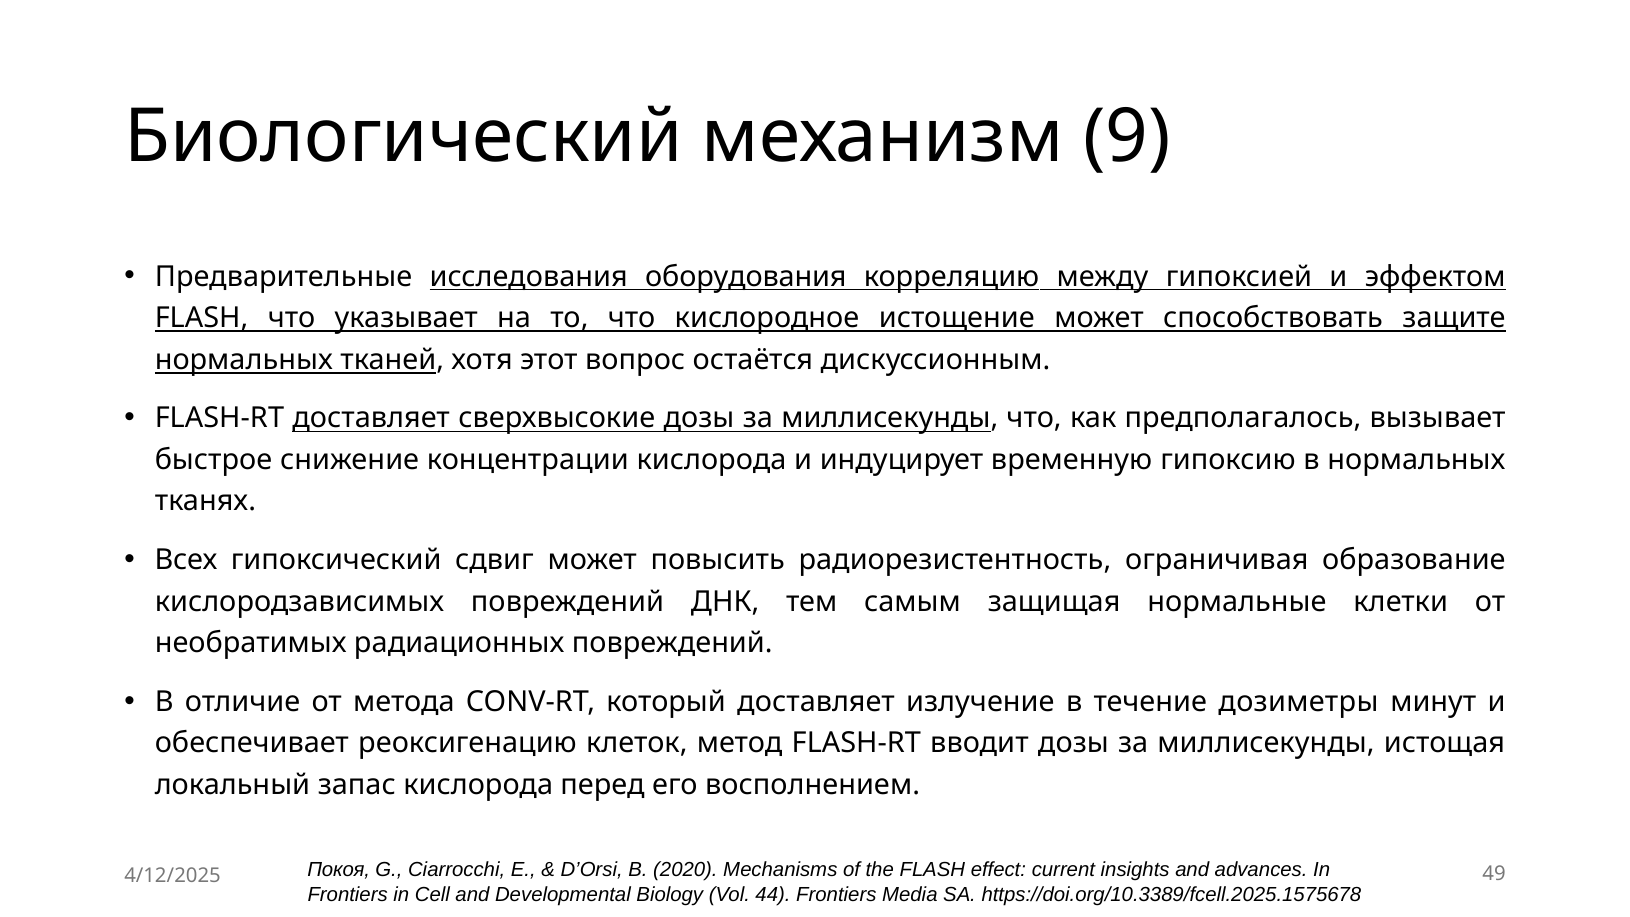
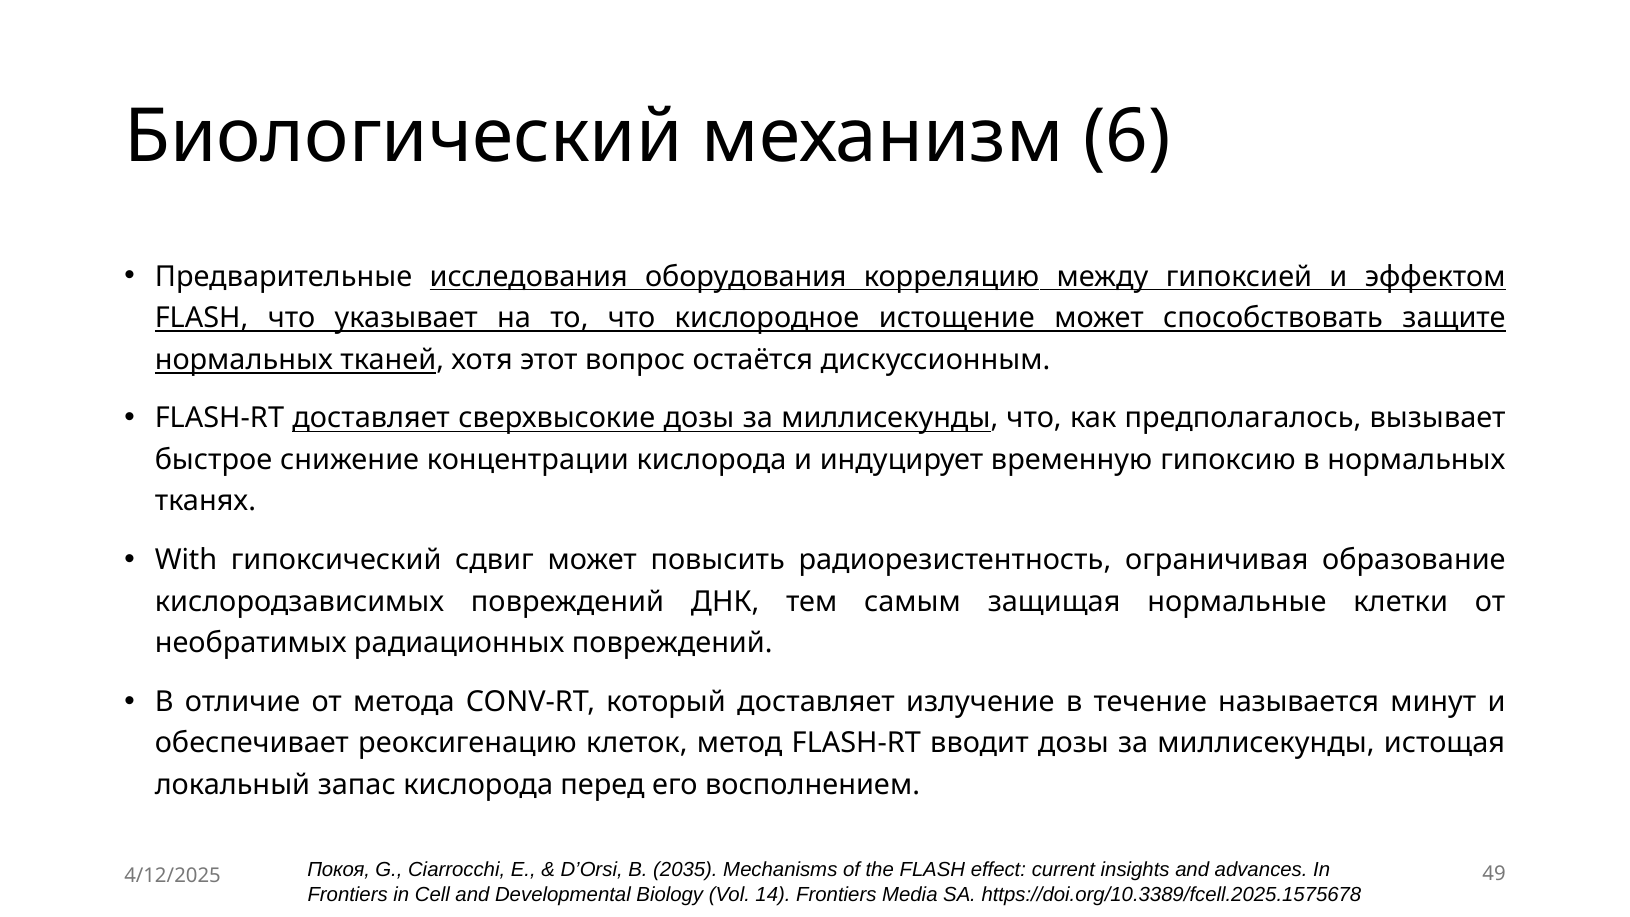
9: 9 -> 6
Всех: Всех -> With
дозиметры: дозиметры -> называется
2020: 2020 -> 2035
44: 44 -> 14
